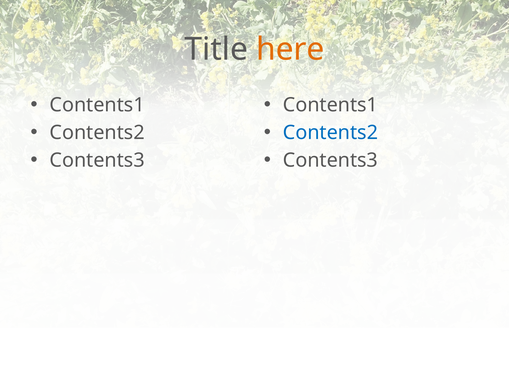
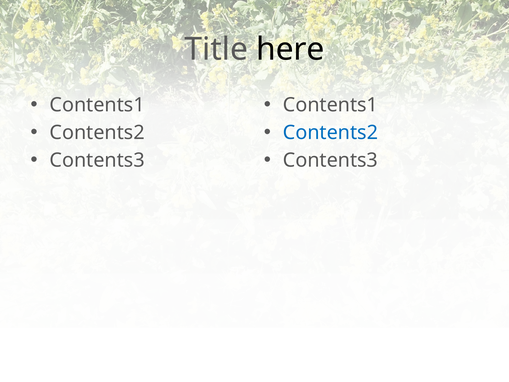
here colour: orange -> black
